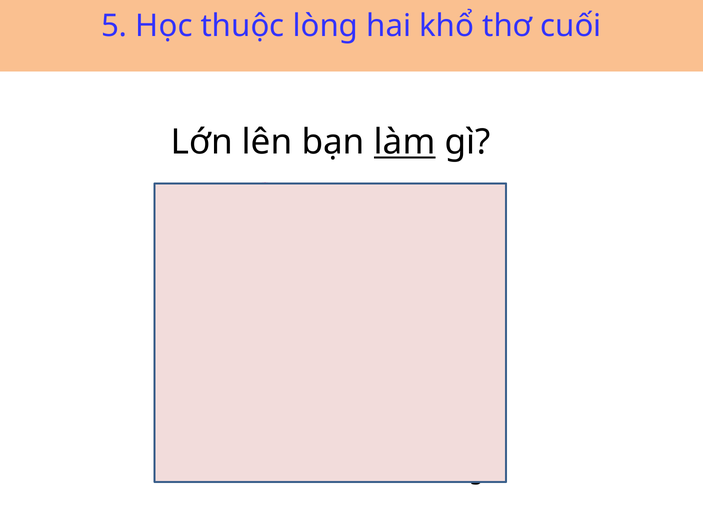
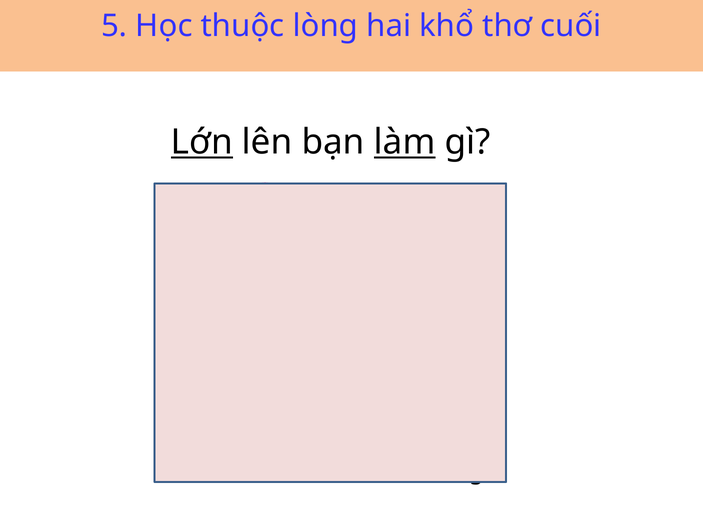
Lớn at (202, 142) underline: none -> present
